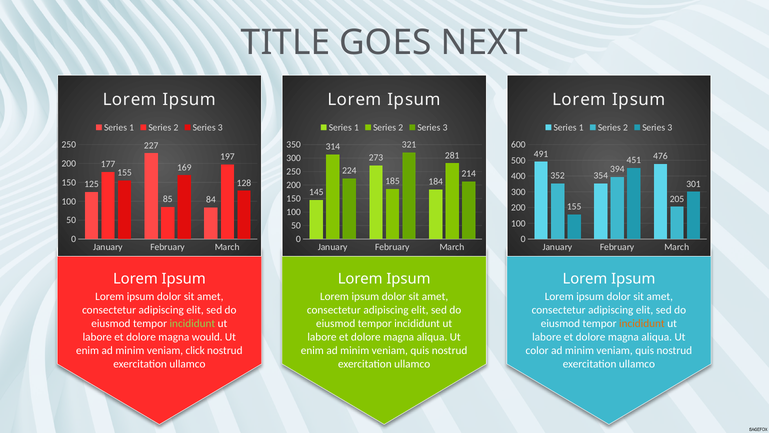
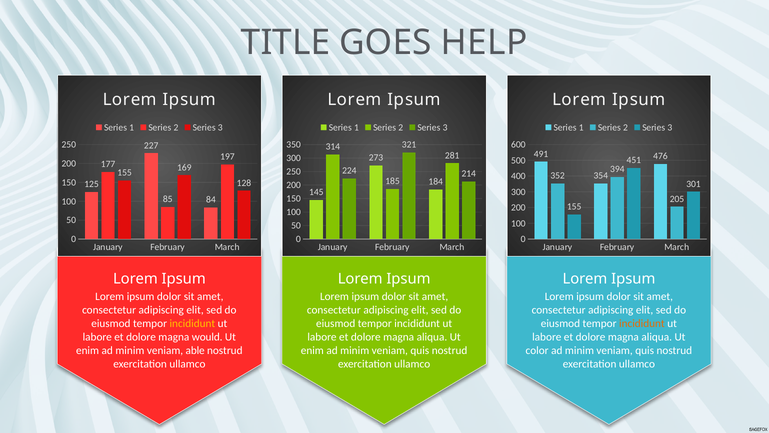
NEXT: NEXT -> HELP
incididunt at (192, 323) colour: light green -> yellow
click: click -> able
